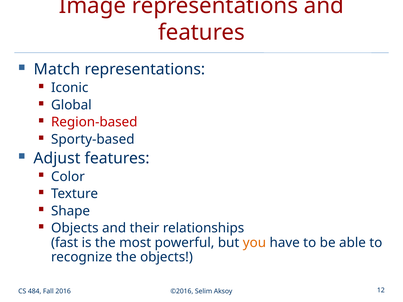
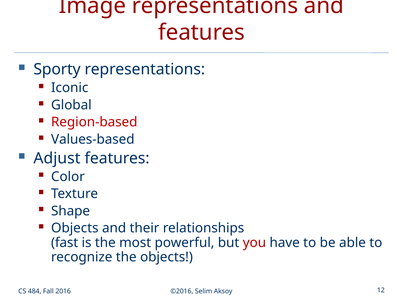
Match: Match -> Sporty
Sporty-based: Sporty-based -> Values-based
you colour: orange -> red
